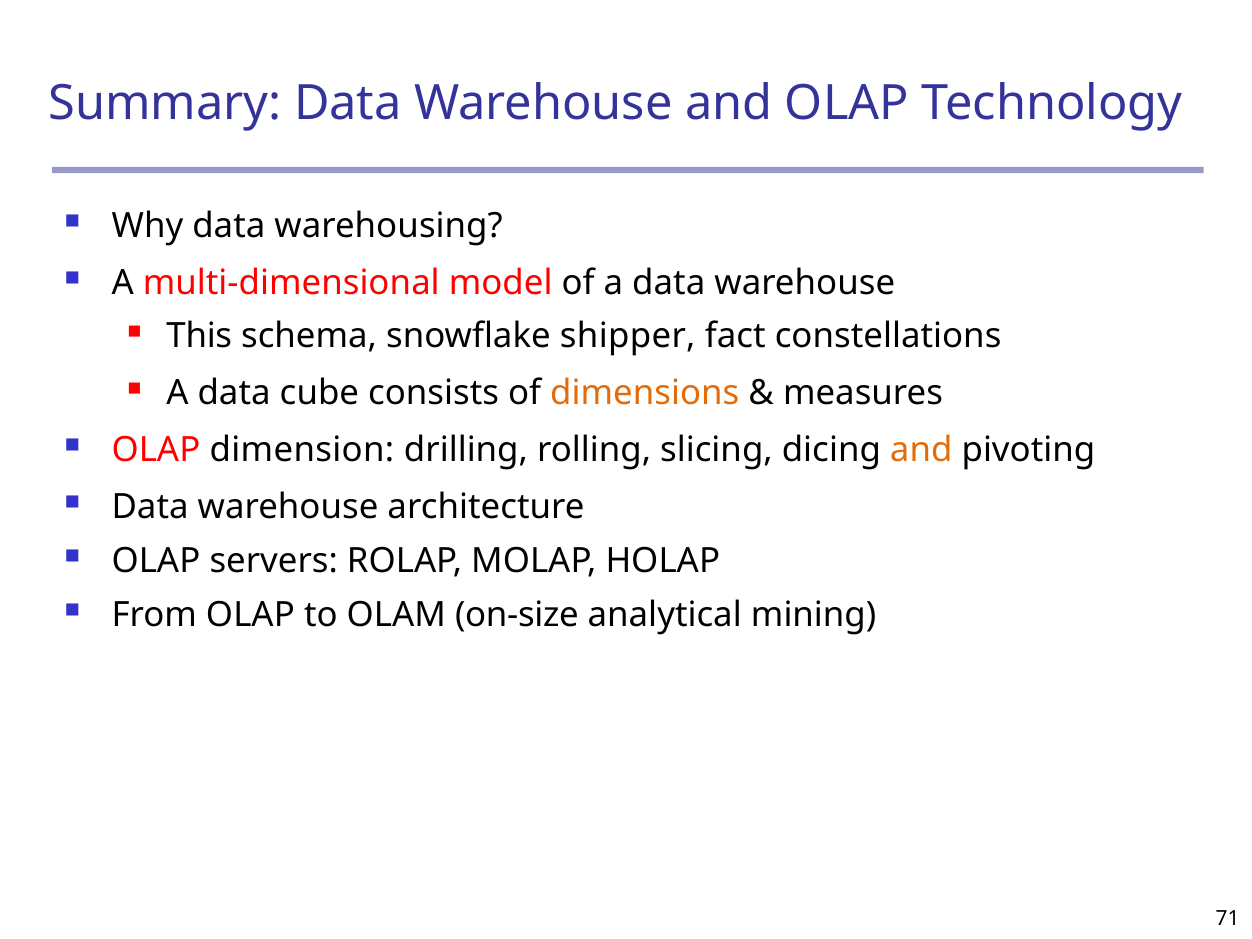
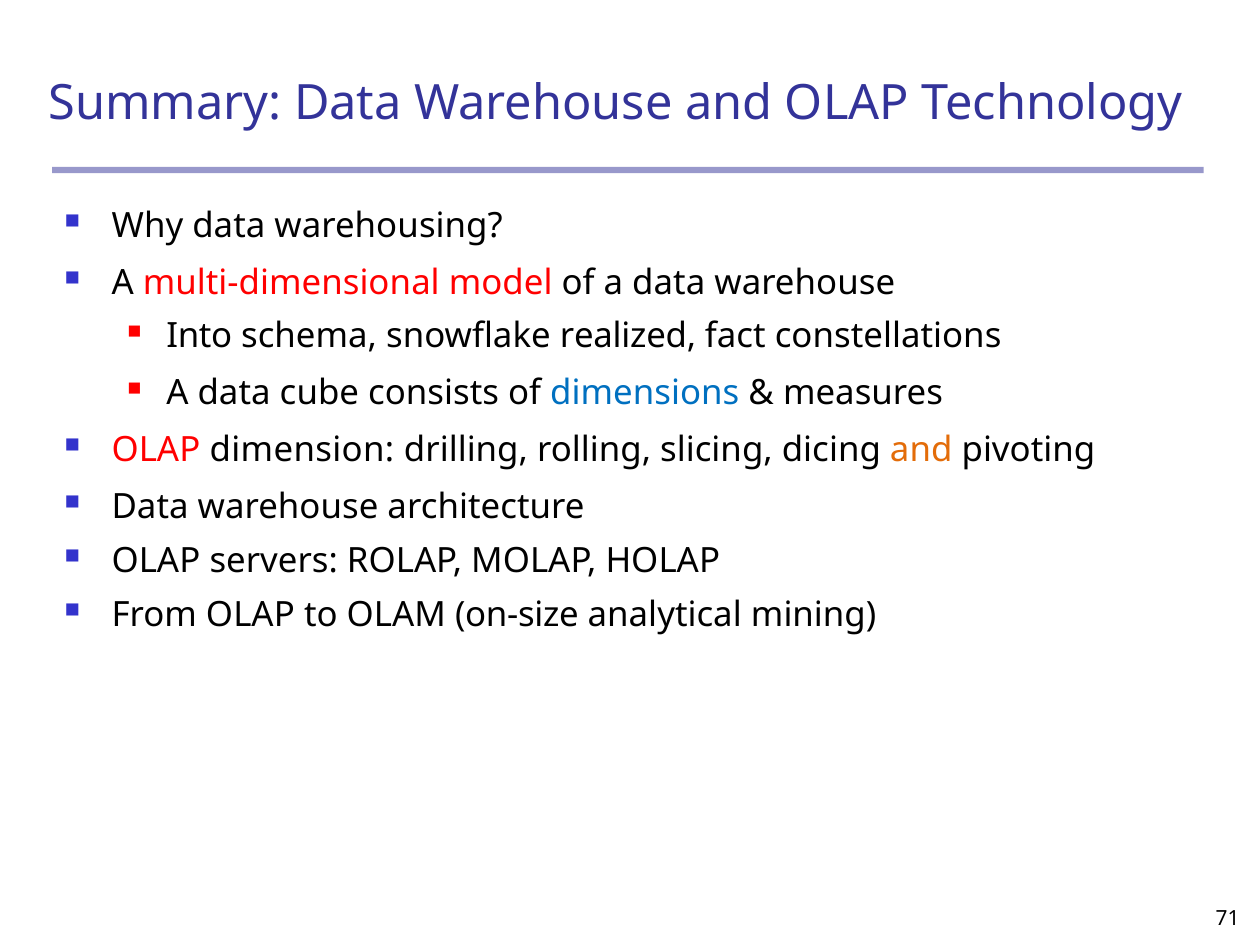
This: This -> Into
shipper: shipper -> realized
dimensions colour: orange -> blue
